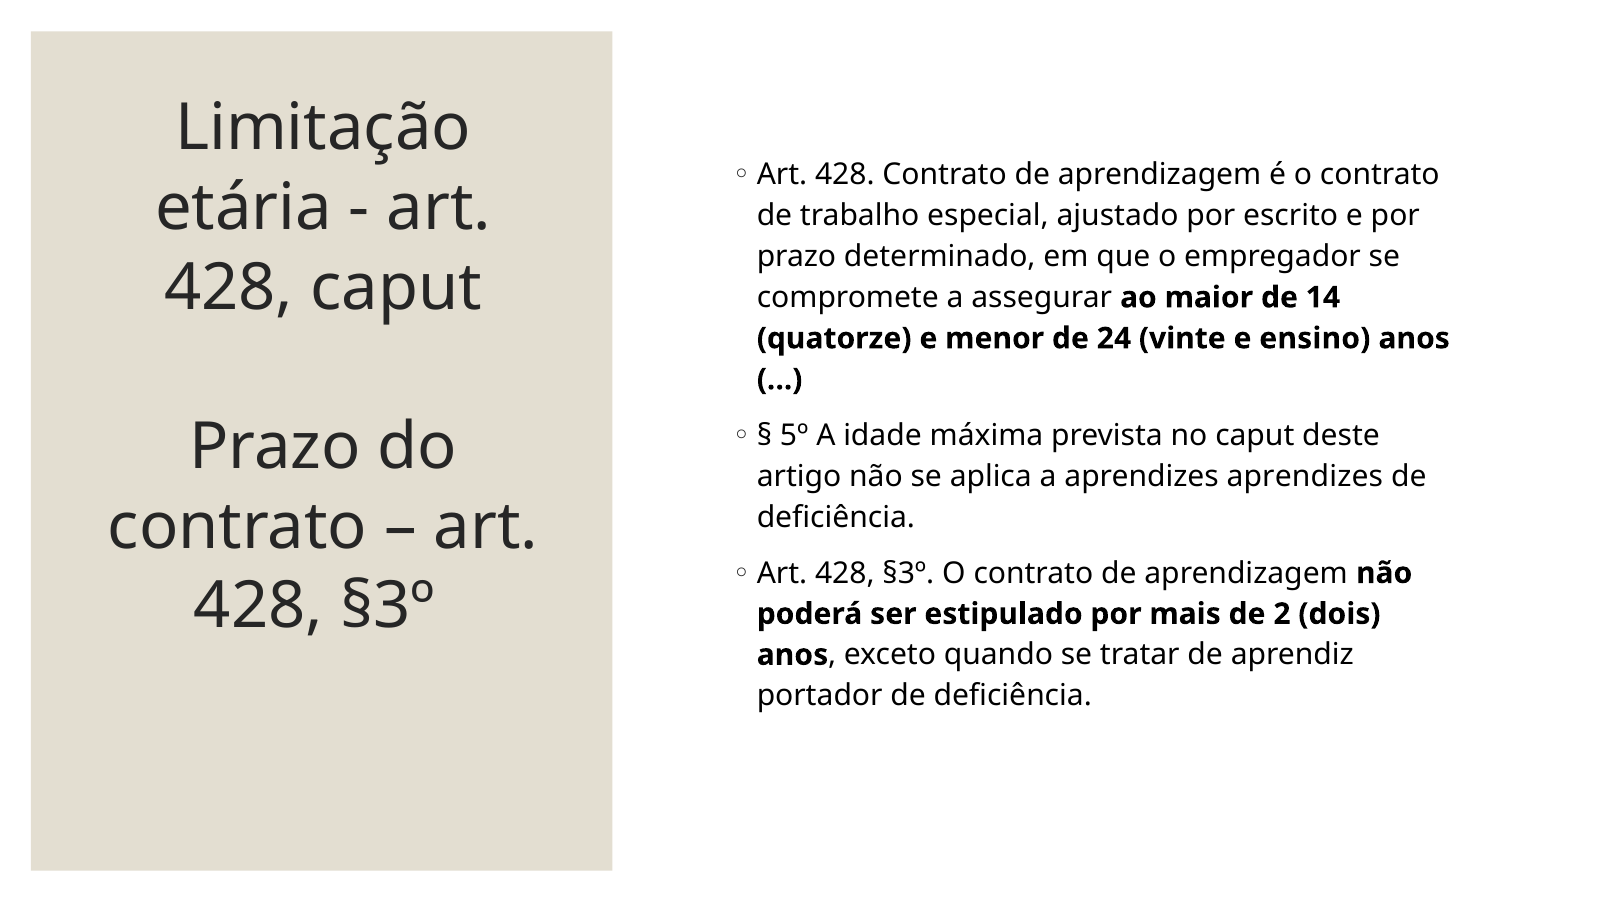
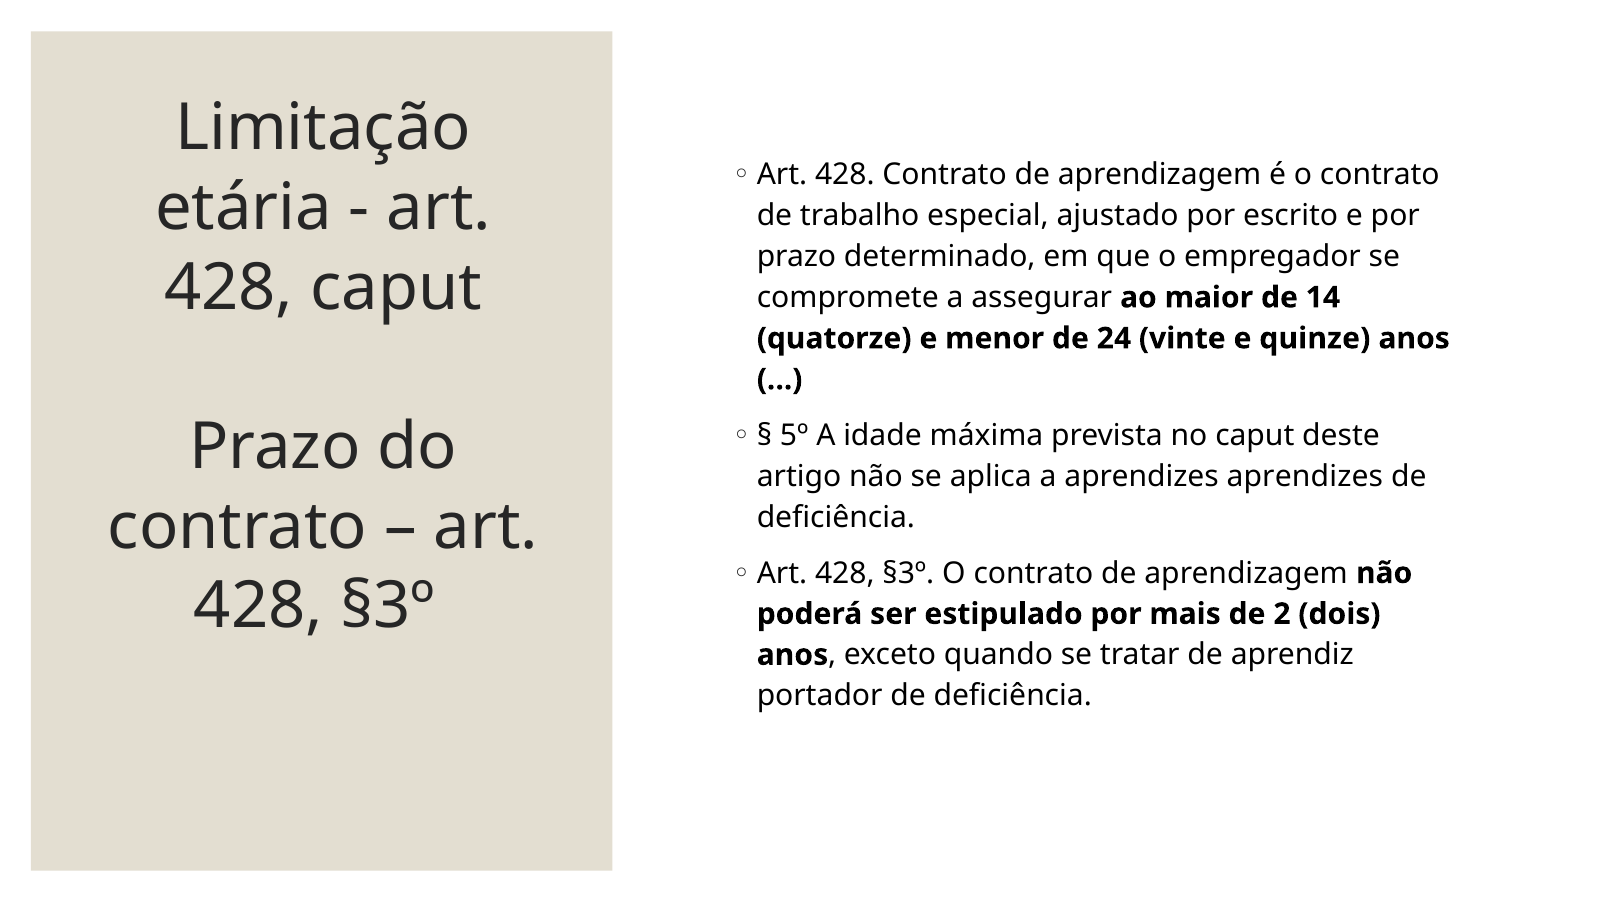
ensino: ensino -> quinze
